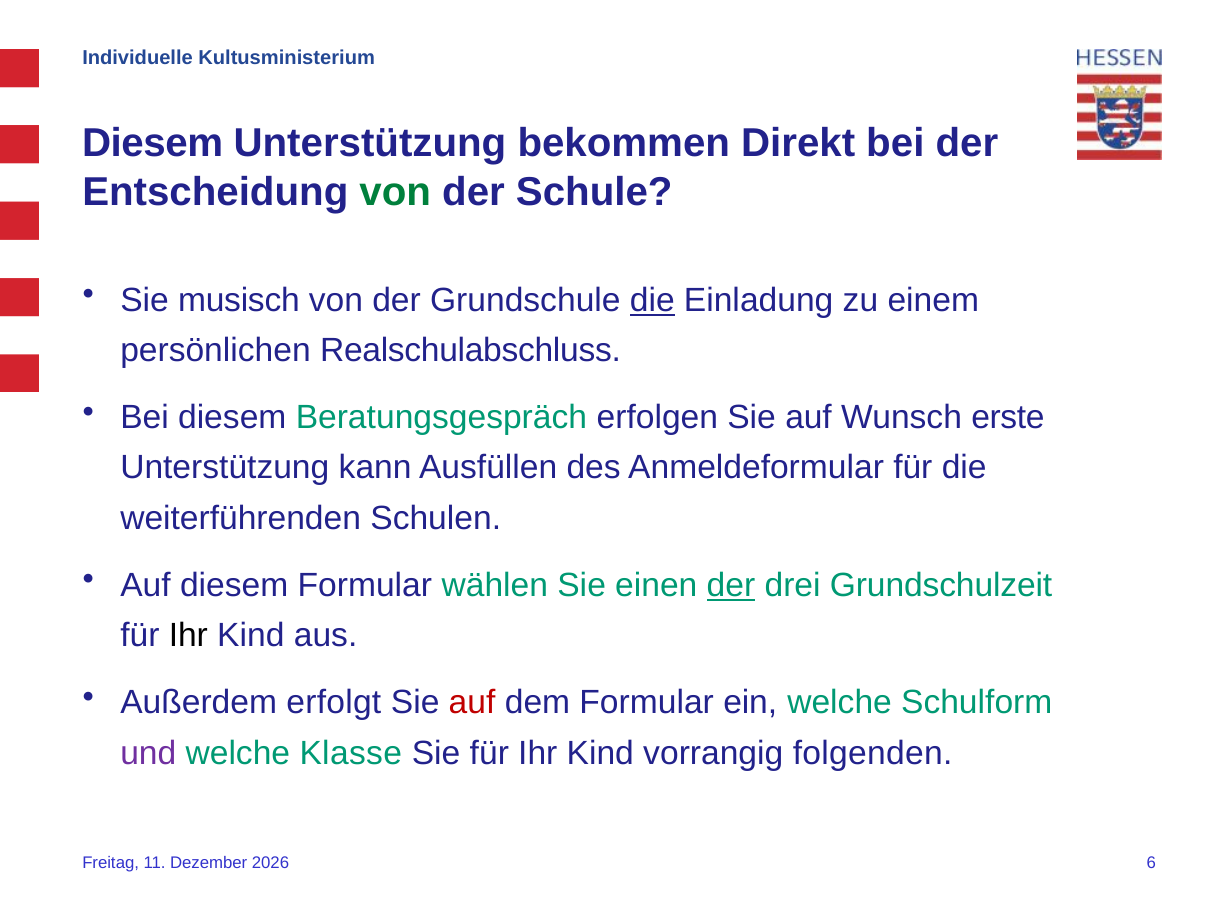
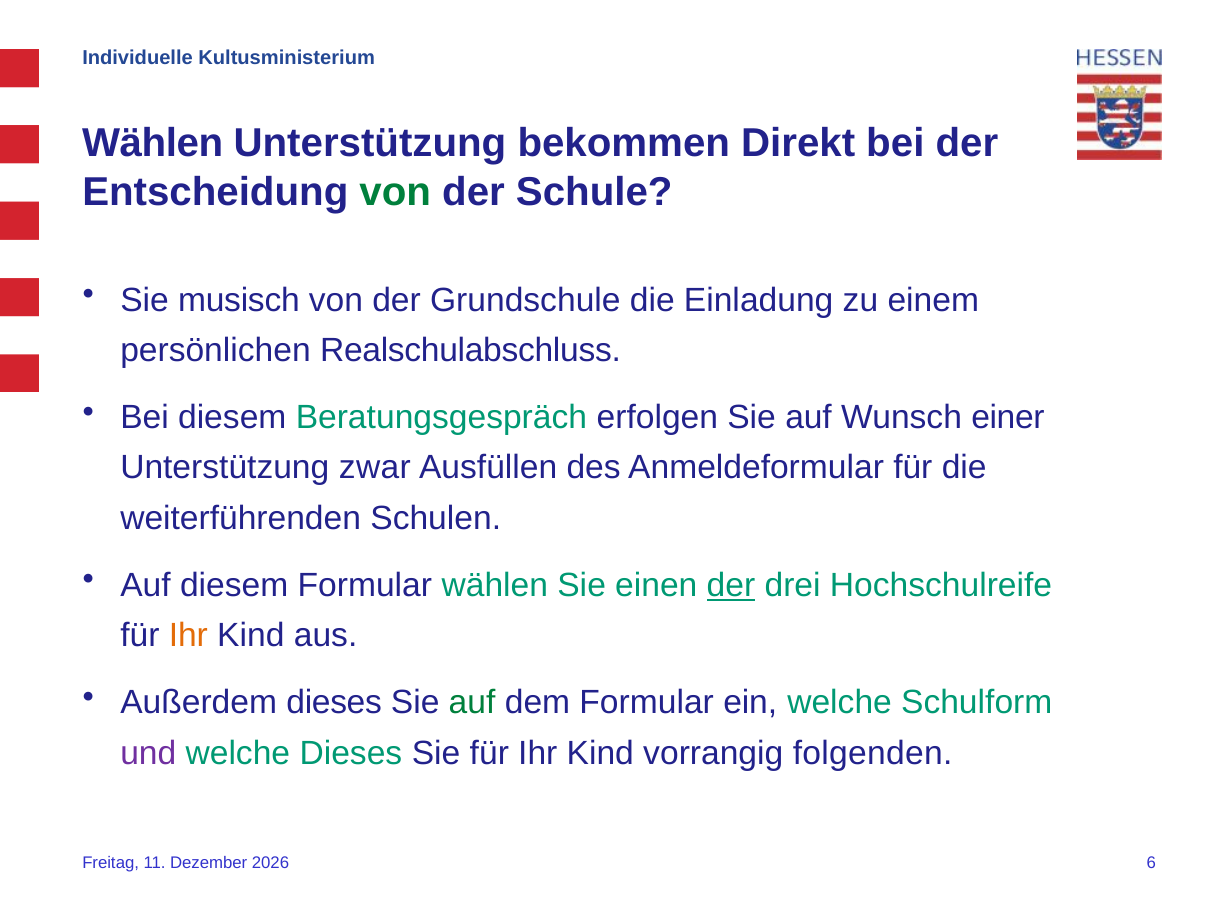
Diesem at (153, 144): Diesem -> Wählen
die at (652, 300) underline: present -> none
erste: erste -> einer
kann: kann -> zwar
Grundschulzeit: Grundschulzeit -> Hochschulreife
Ihr at (188, 636) colour: black -> orange
Außerdem erfolgt: erfolgt -> dieses
auf at (472, 703) colour: red -> green
welche Klasse: Klasse -> Dieses
